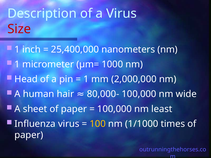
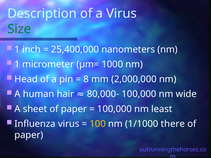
Size colour: red -> green
1 at (86, 79): 1 -> 8
times: times -> there
